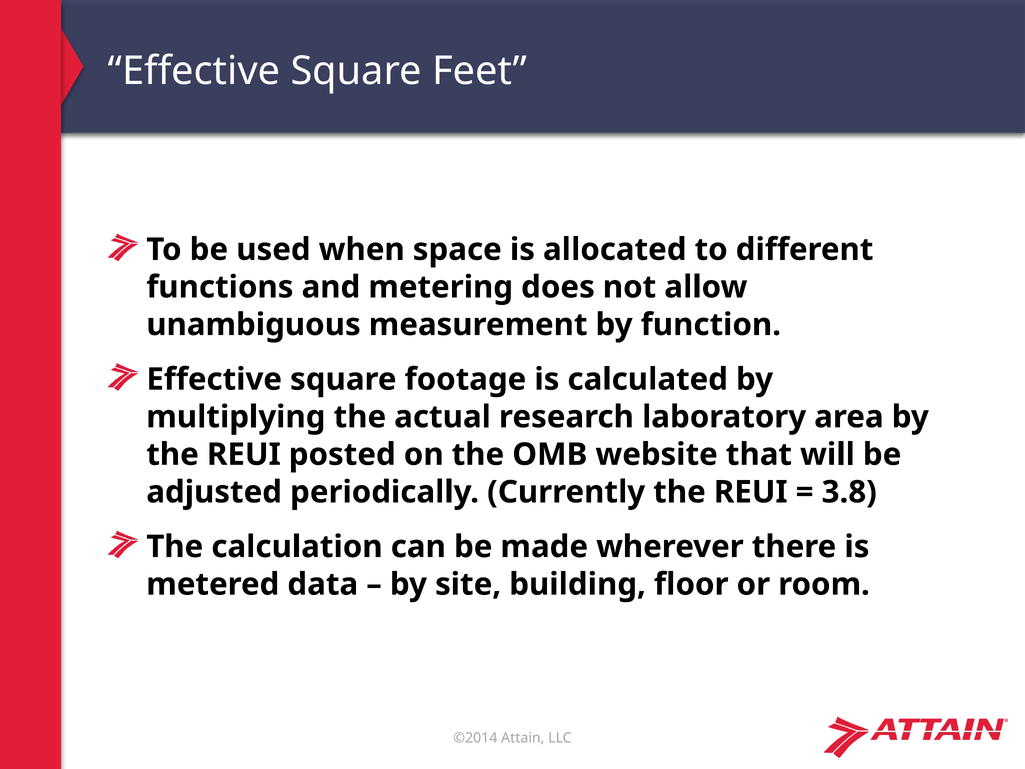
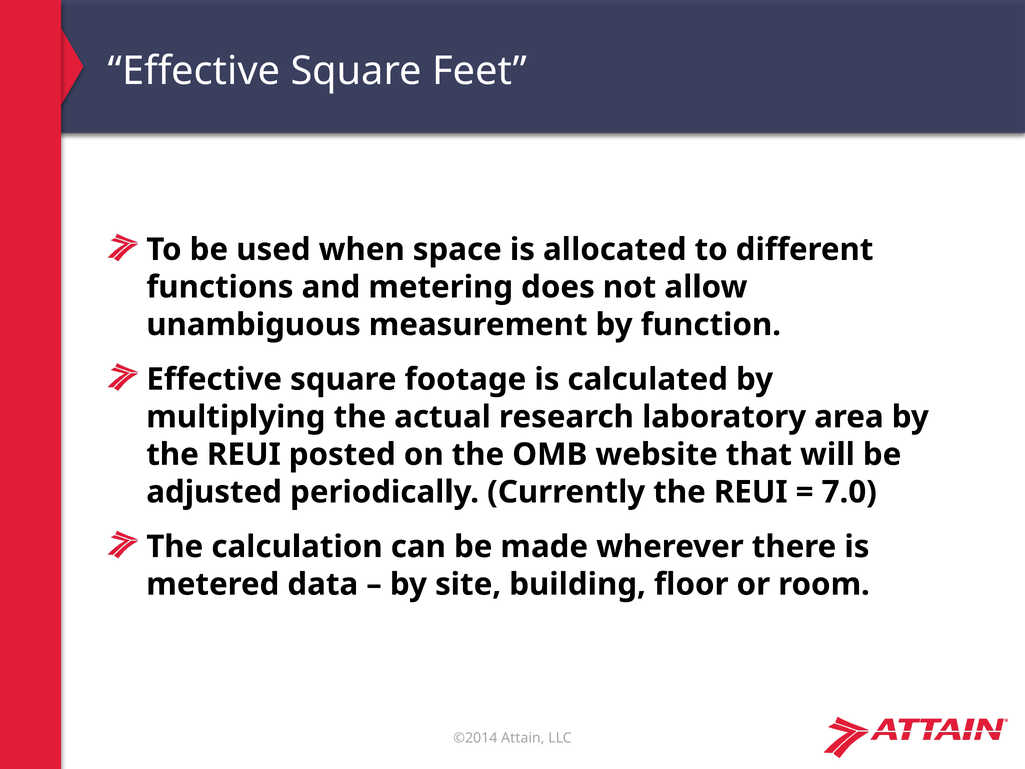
3.8: 3.8 -> 7.0
